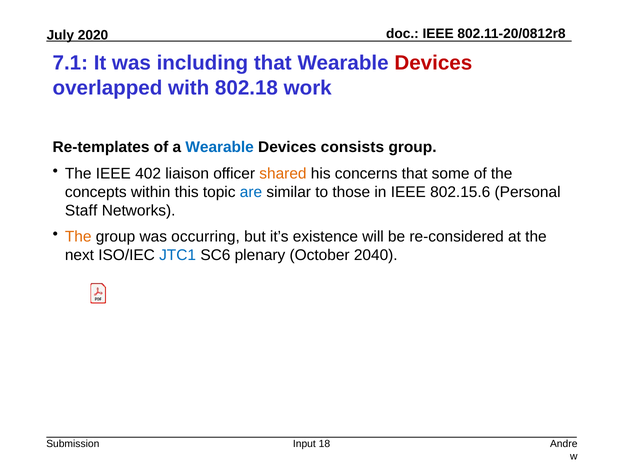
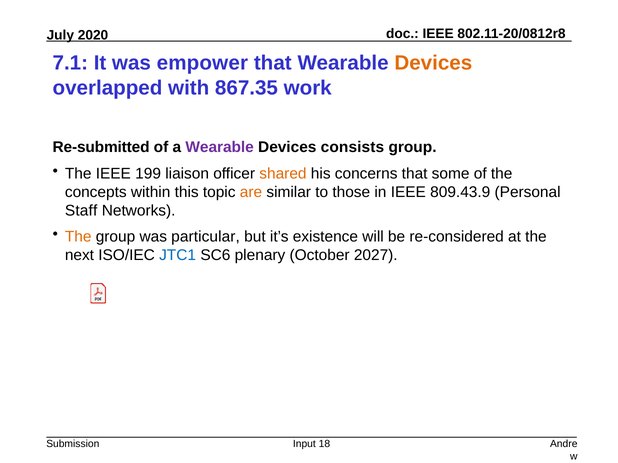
including: including -> empower
Devices at (433, 63) colour: red -> orange
802.18: 802.18 -> 867.35
Re-templates: Re-templates -> Re-submitted
Wearable at (220, 147) colour: blue -> purple
402: 402 -> 199
are colour: blue -> orange
802.15.6: 802.15.6 -> 809.43.9
occurring: occurring -> particular
2040: 2040 -> 2027
